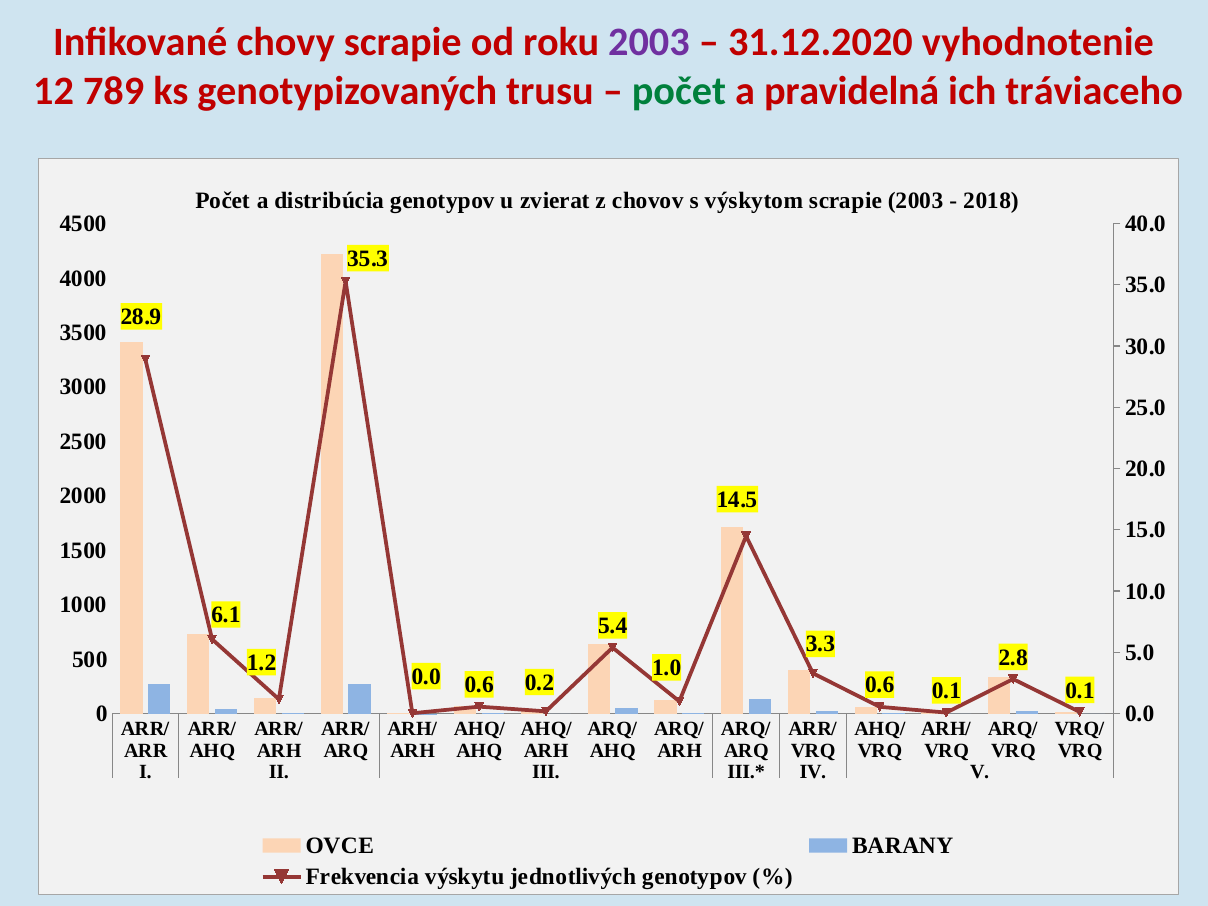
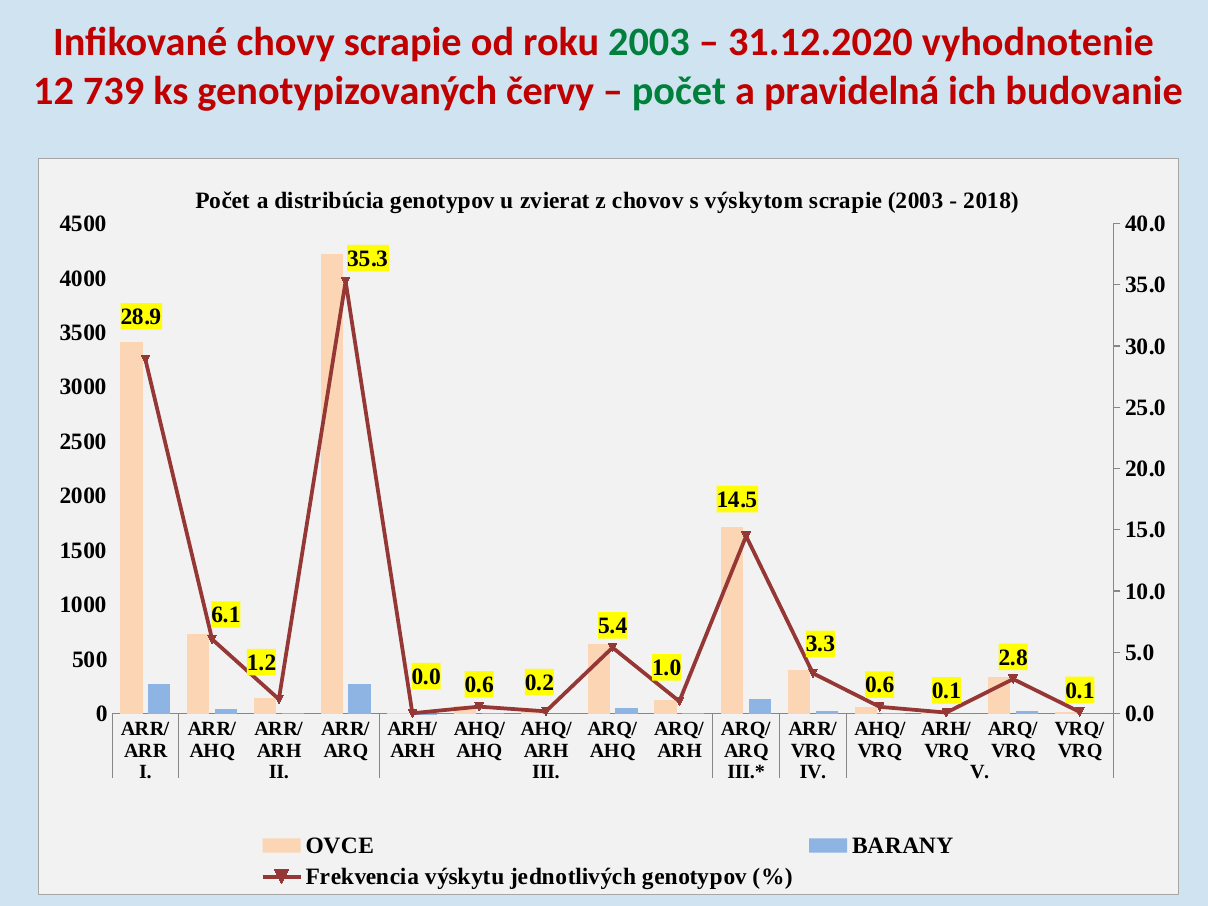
2003 at (649, 43) colour: purple -> green
789: 789 -> 739
trusu: trusu -> červy
tráviaceho: tráviaceho -> budovanie
